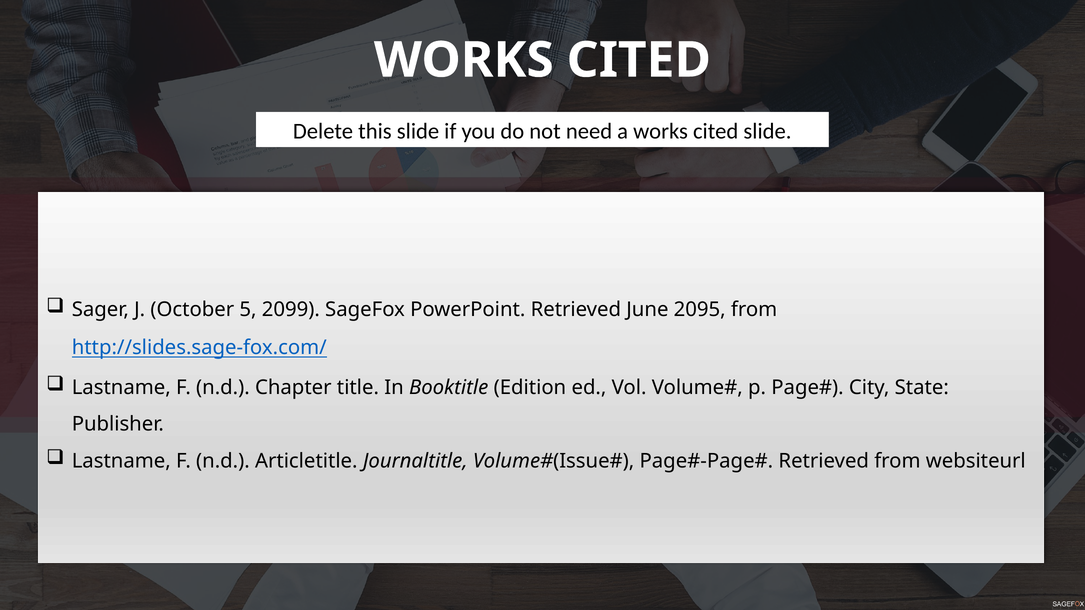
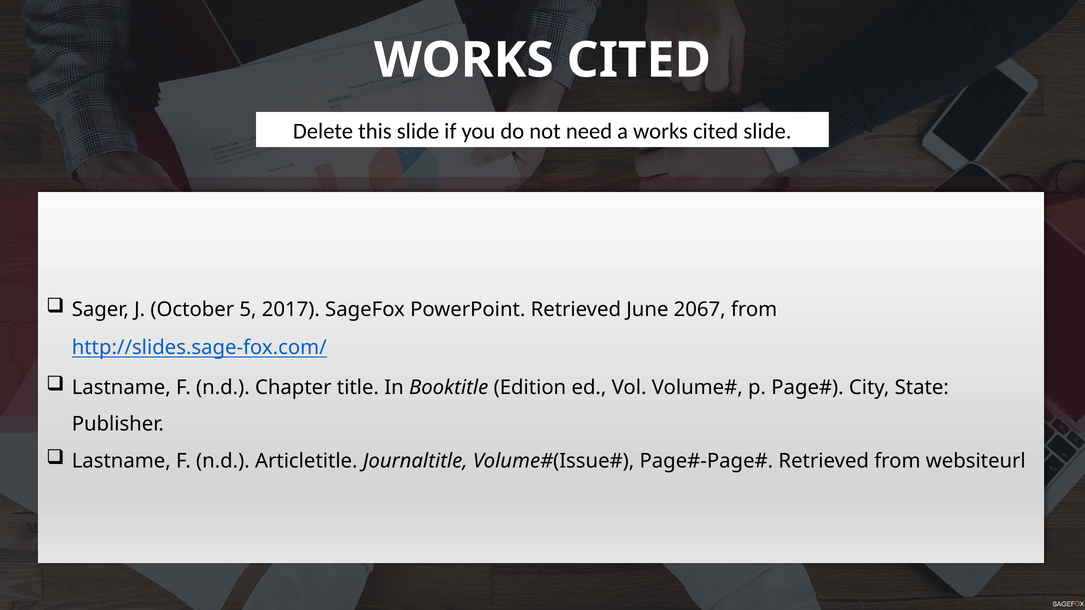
2099: 2099 -> 2017
2095: 2095 -> 2067
